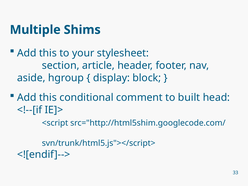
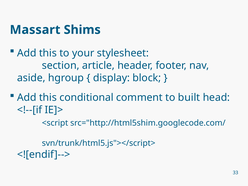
Multiple: Multiple -> Massart
